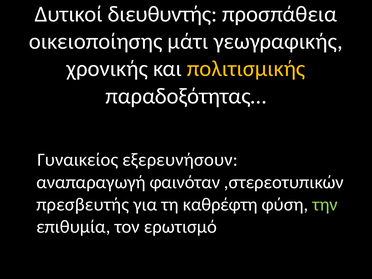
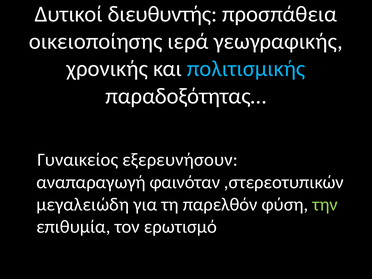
μάτι: μάτι -> ιερά
πολιτισμικής colour: yellow -> light blue
πρεσβευτής: πρεσβευτής -> μεγαλειώδη
καθρέφτη: καθρέφτη -> παρελθόν
